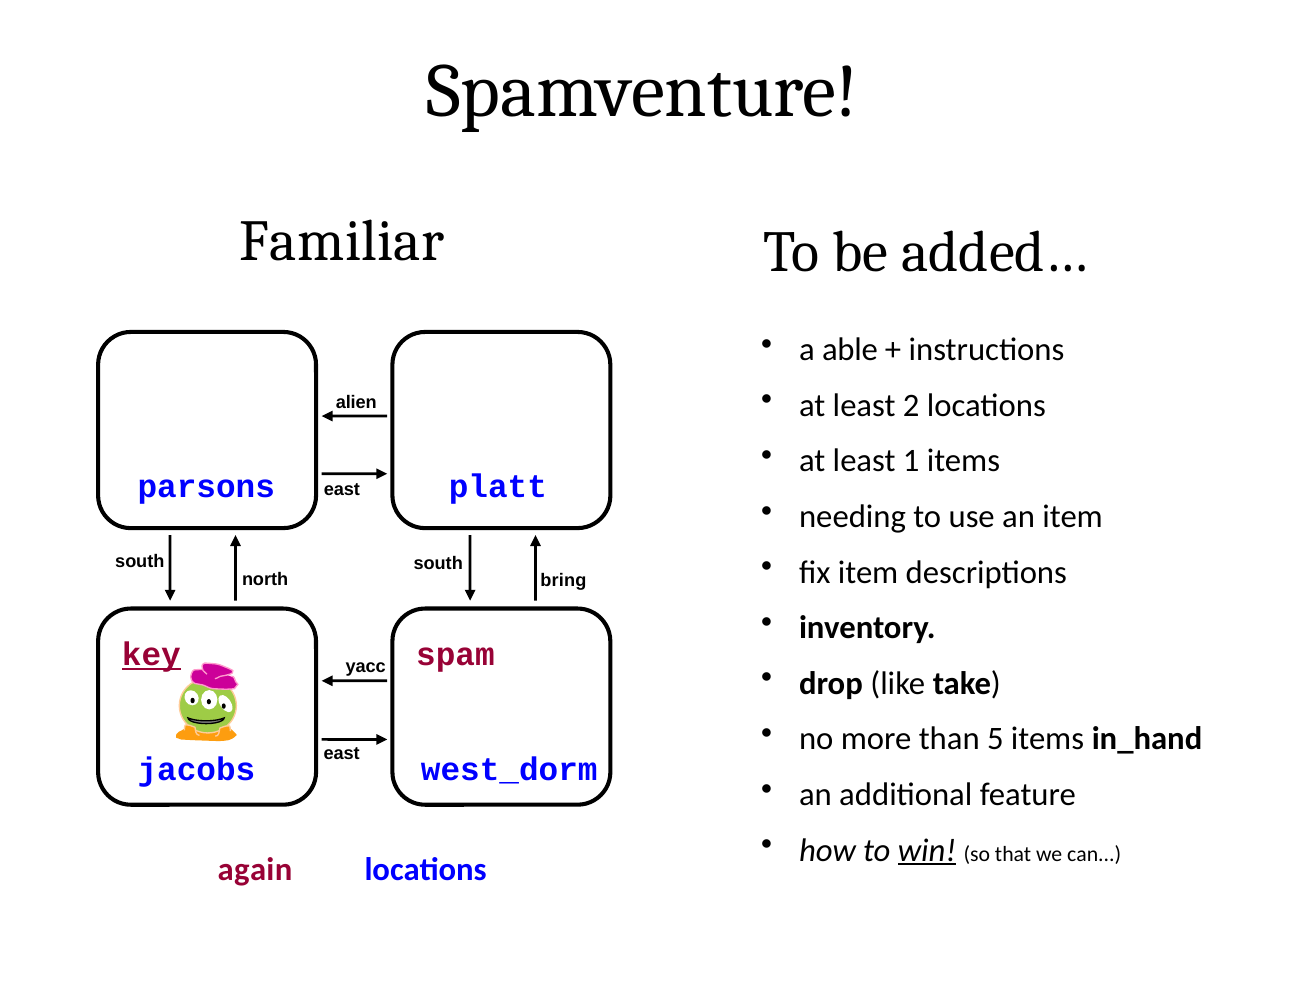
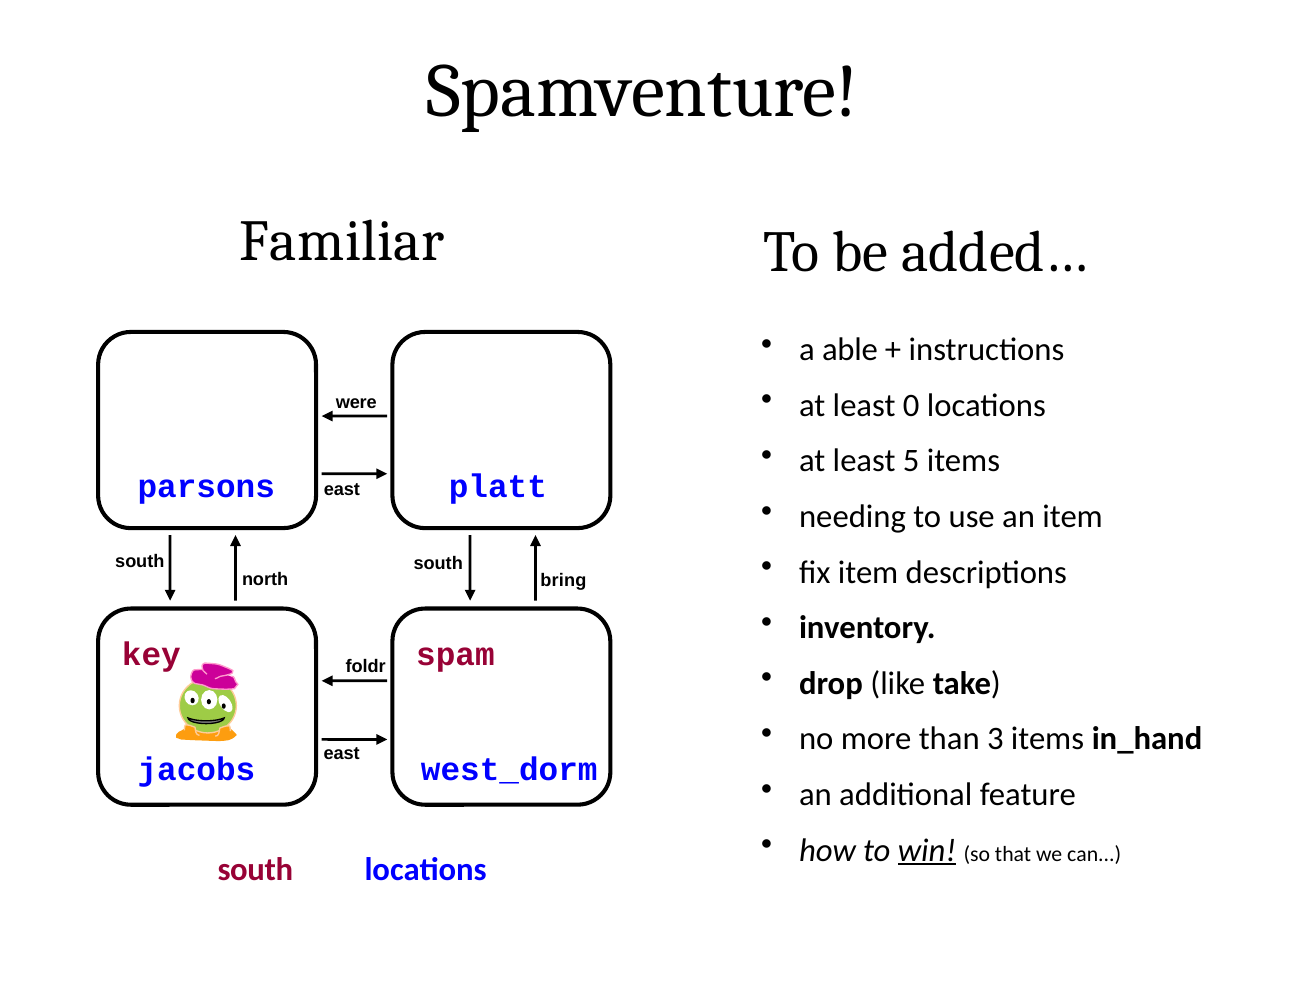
2: 2 -> 0
alien: alien -> were
1: 1 -> 5
key underline: present -> none
yacc: yacc -> foldr
5: 5 -> 3
again at (255, 870): again -> south
